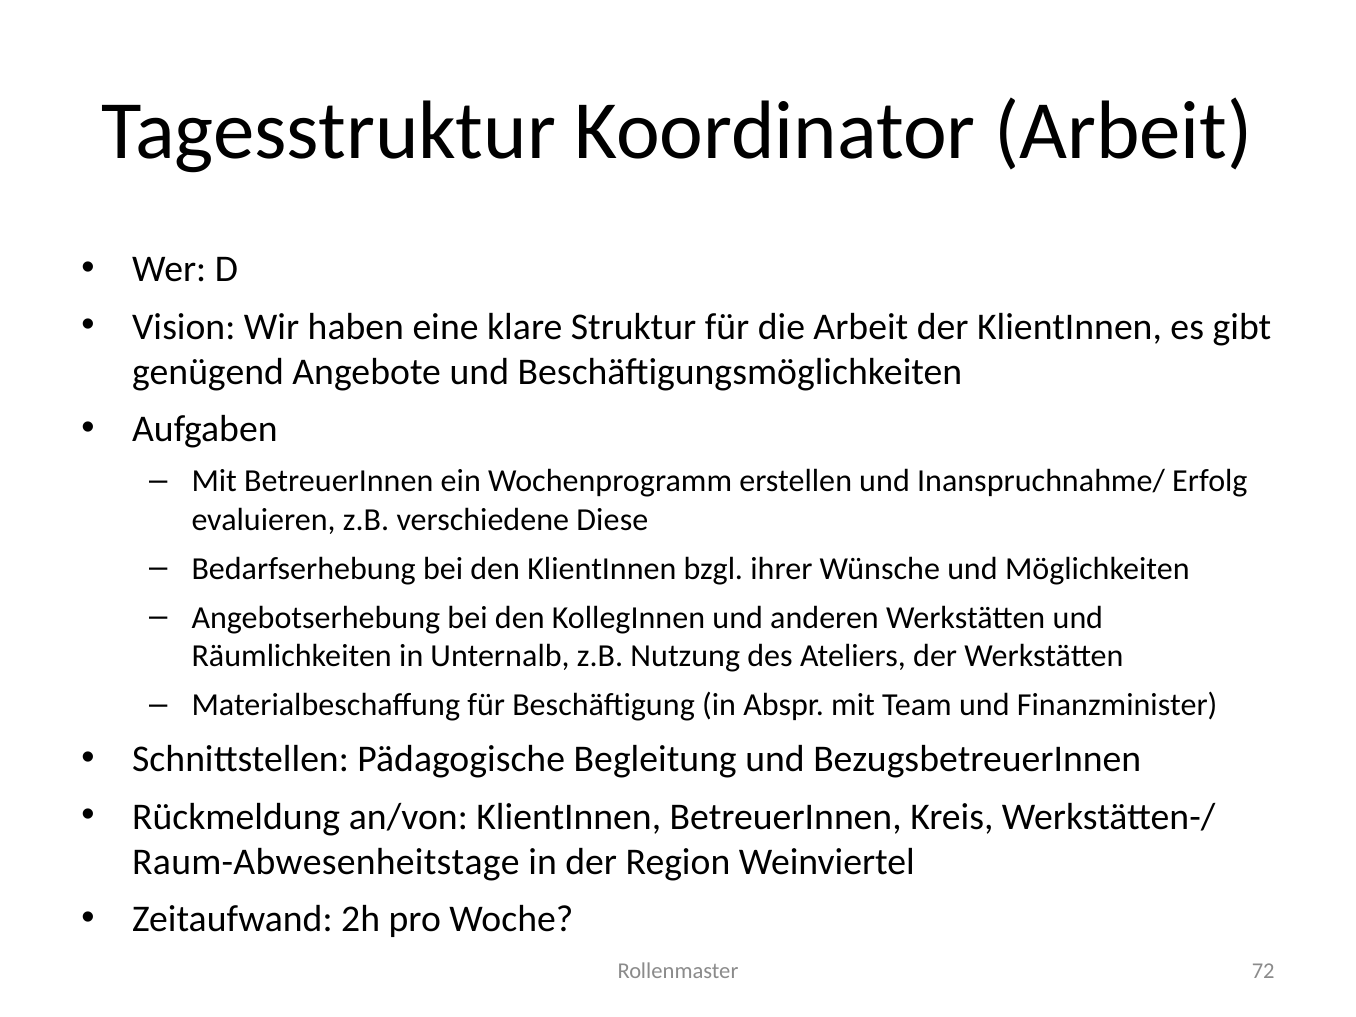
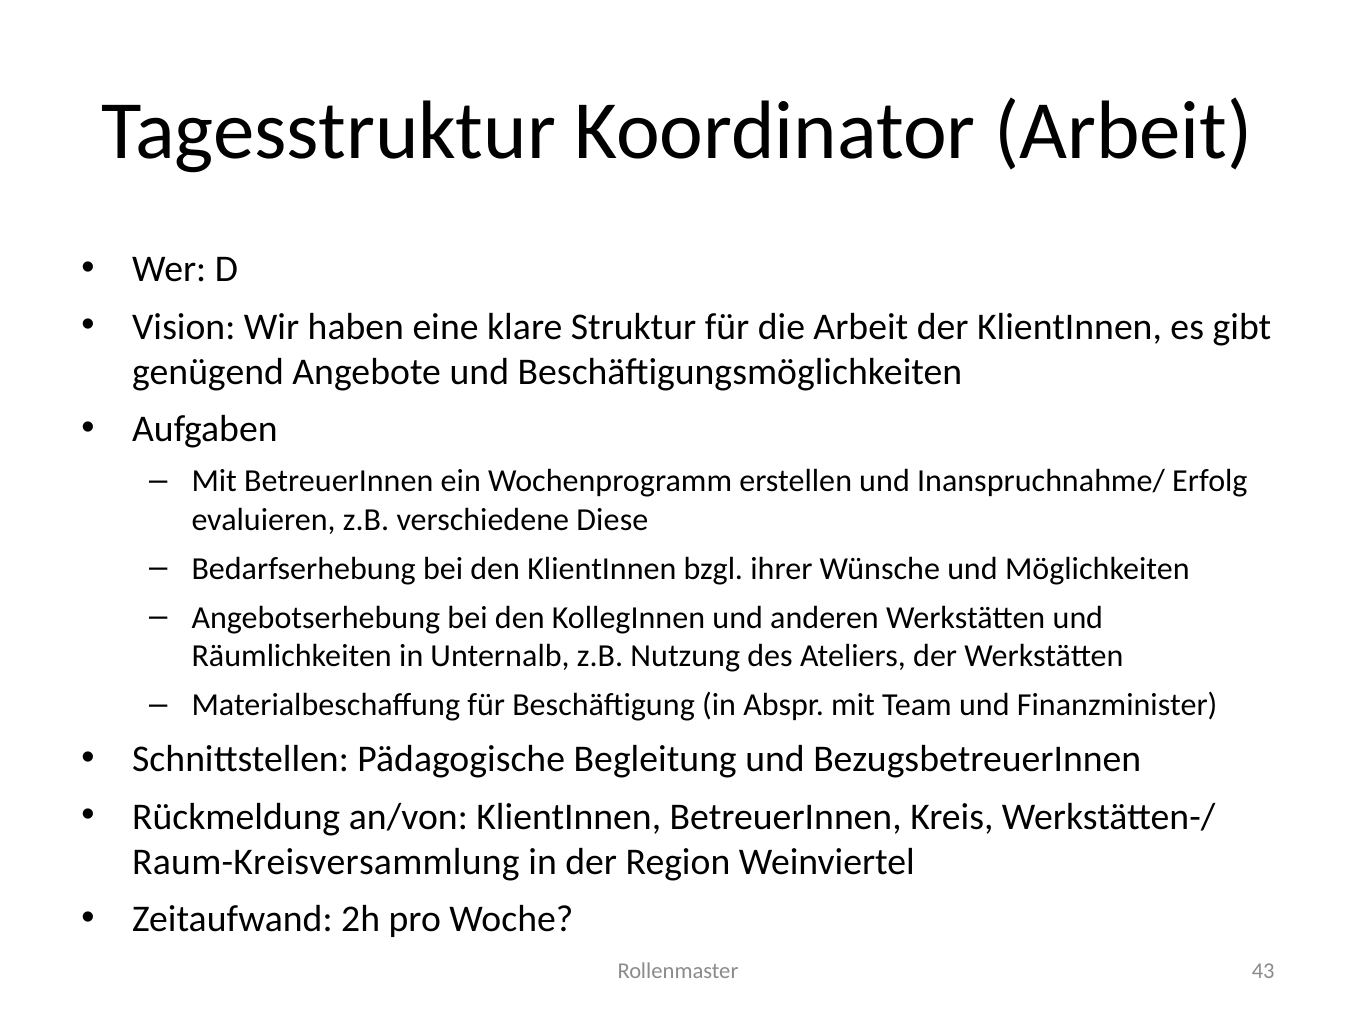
Raum-Abwesenheitstage: Raum-Abwesenheitstage -> Raum-Kreisversammlung
72: 72 -> 43
